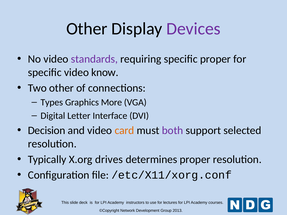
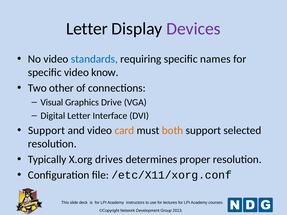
Other at (87, 29): Other -> Letter
standards colour: purple -> blue
specific proper: proper -> names
Types: Types -> Visual
More: More -> Drive
Decision at (47, 131): Decision -> Support
both colour: purple -> orange
